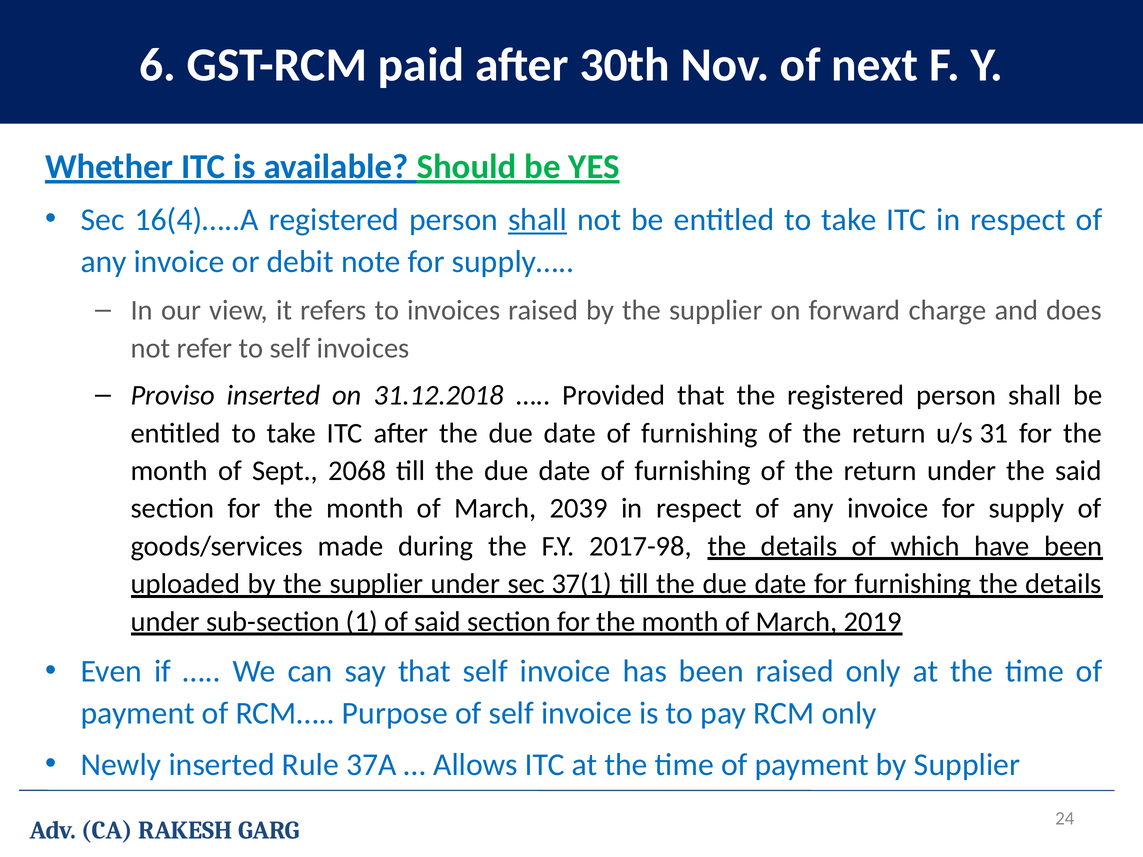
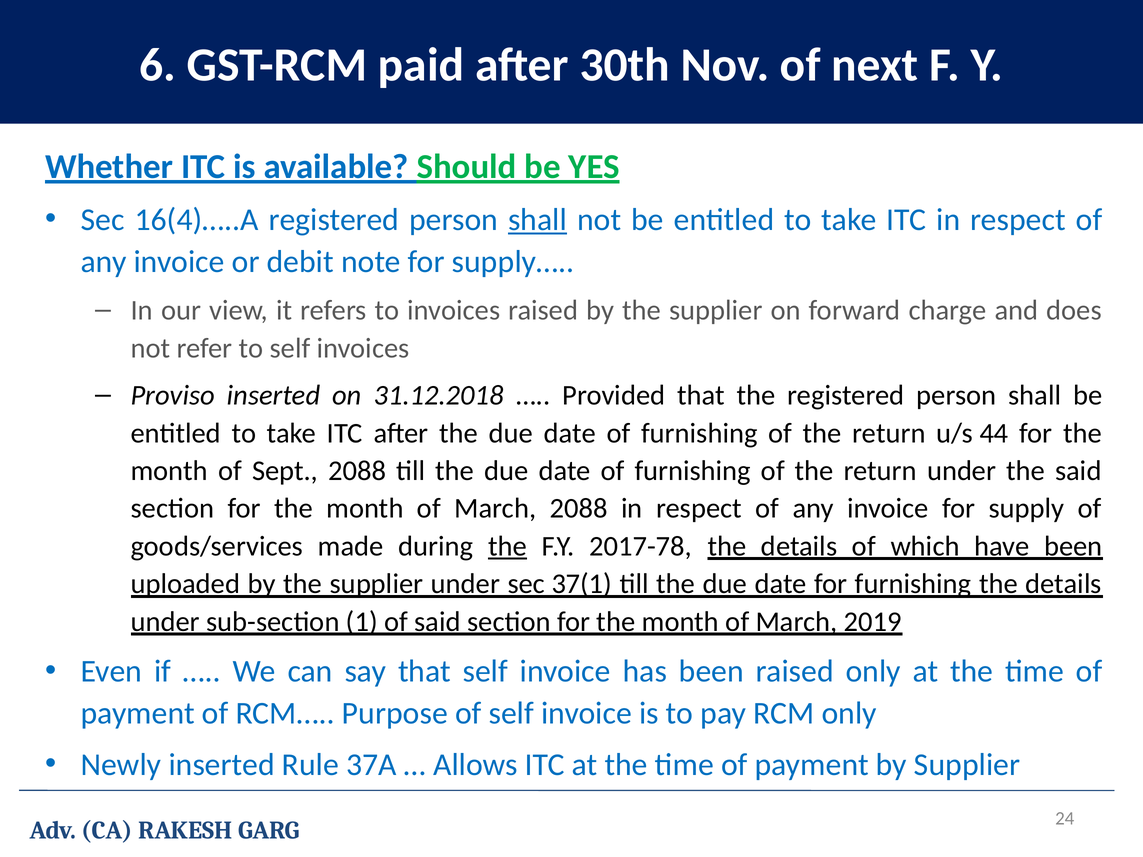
31: 31 -> 44
Sept 2068: 2068 -> 2088
March 2039: 2039 -> 2088
the at (507, 546) underline: none -> present
2017-98: 2017-98 -> 2017-78
